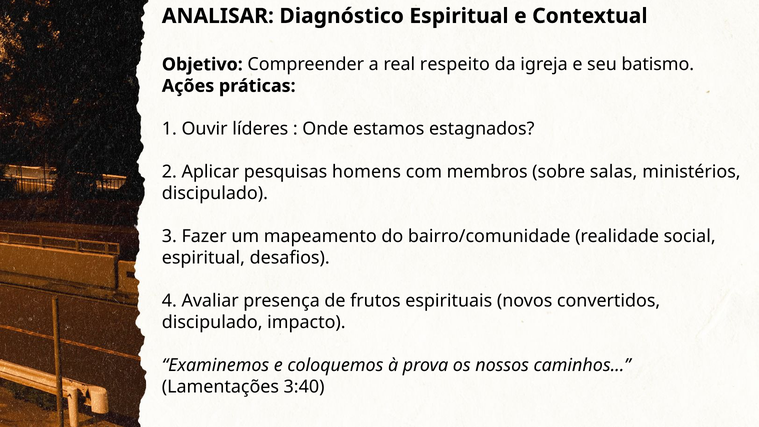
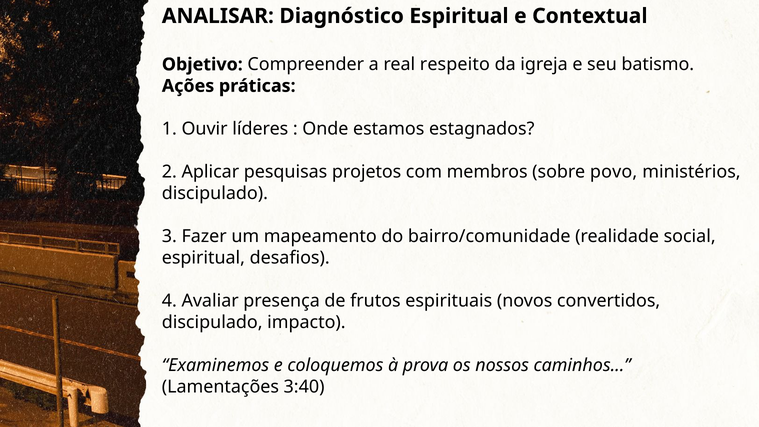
homens: homens -> projetos
salas: salas -> povo
